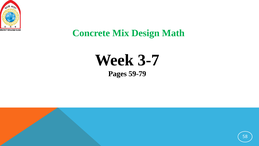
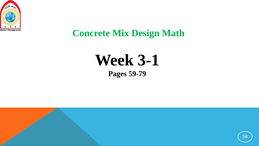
3-7: 3-7 -> 3-1
